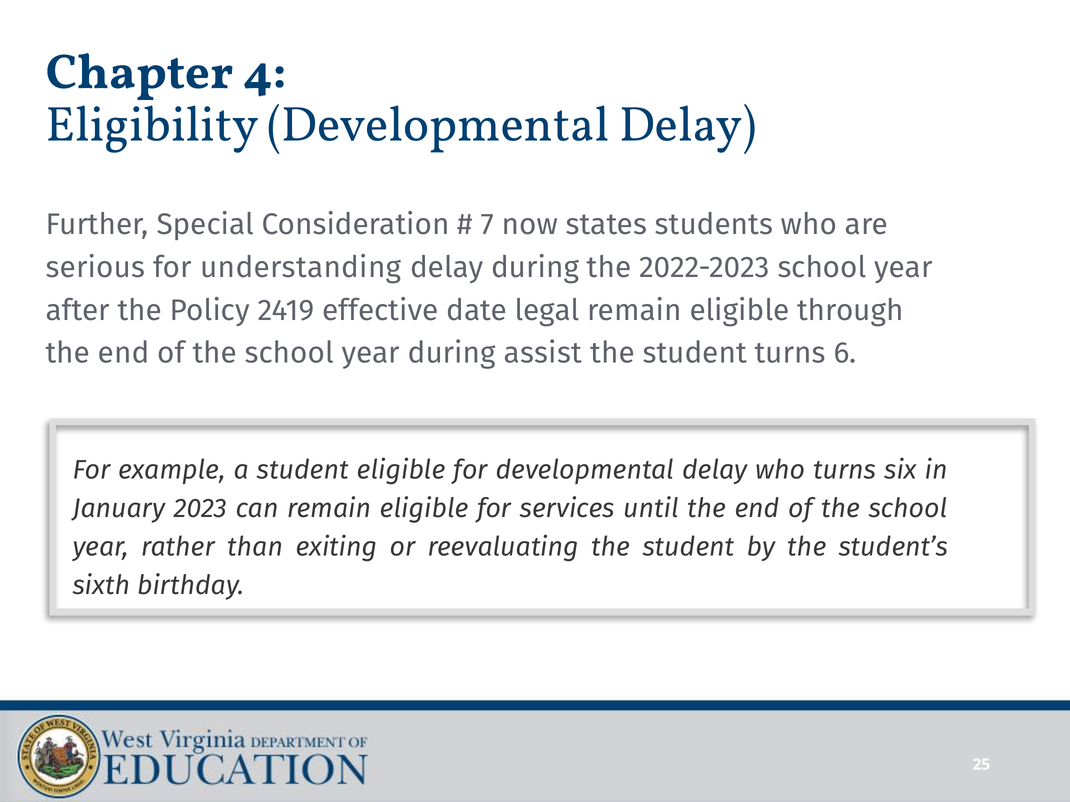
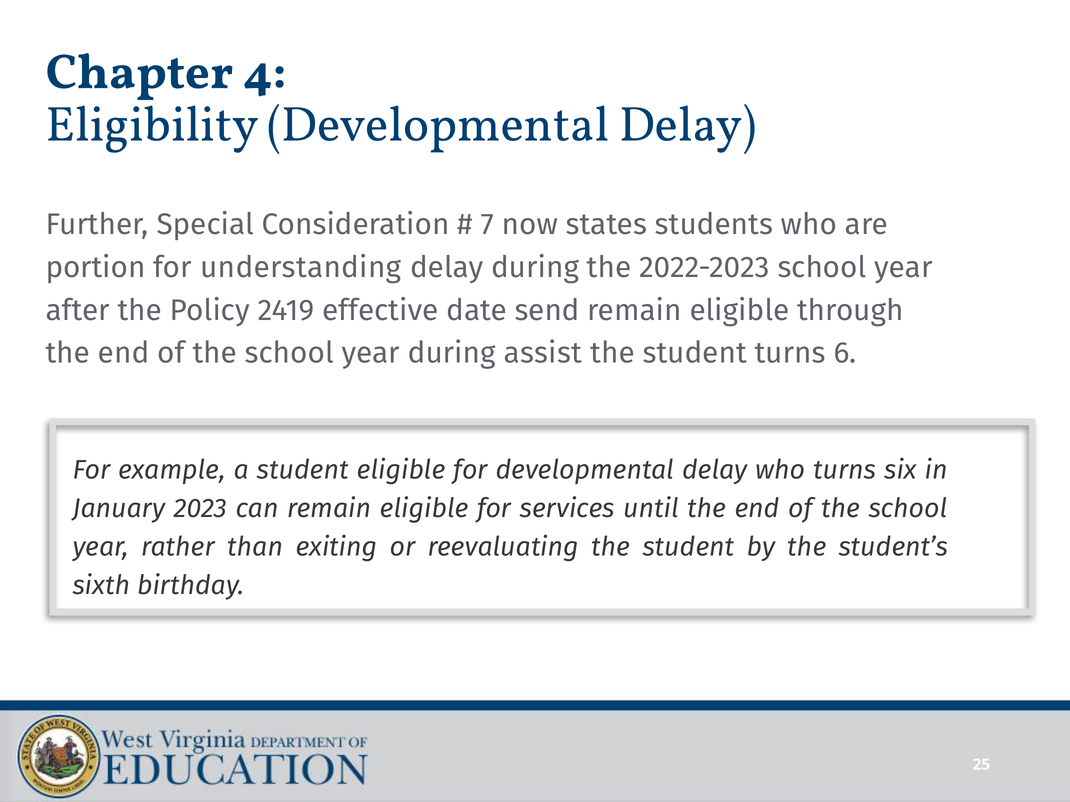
serious: serious -> portion
legal: legal -> send
